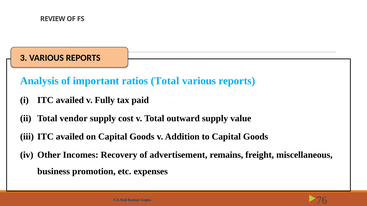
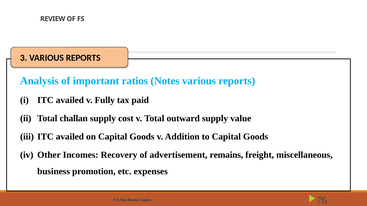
ratios Total: Total -> Notes
vendor: vendor -> challan
